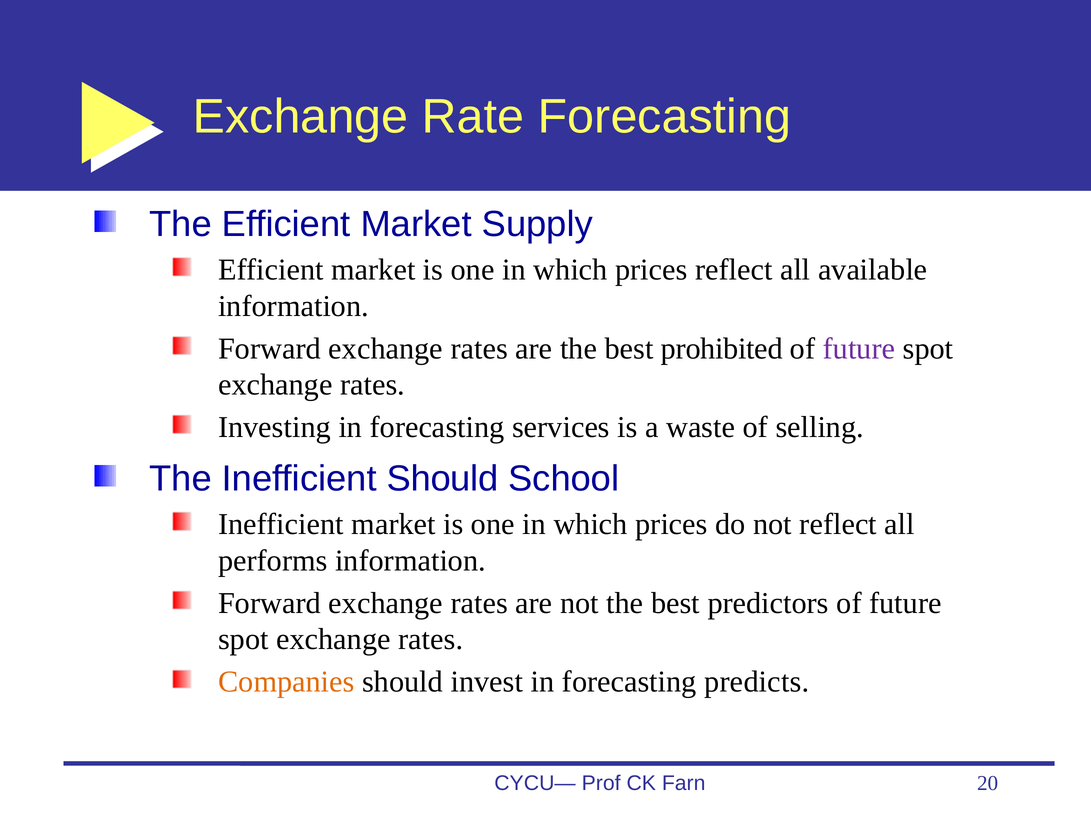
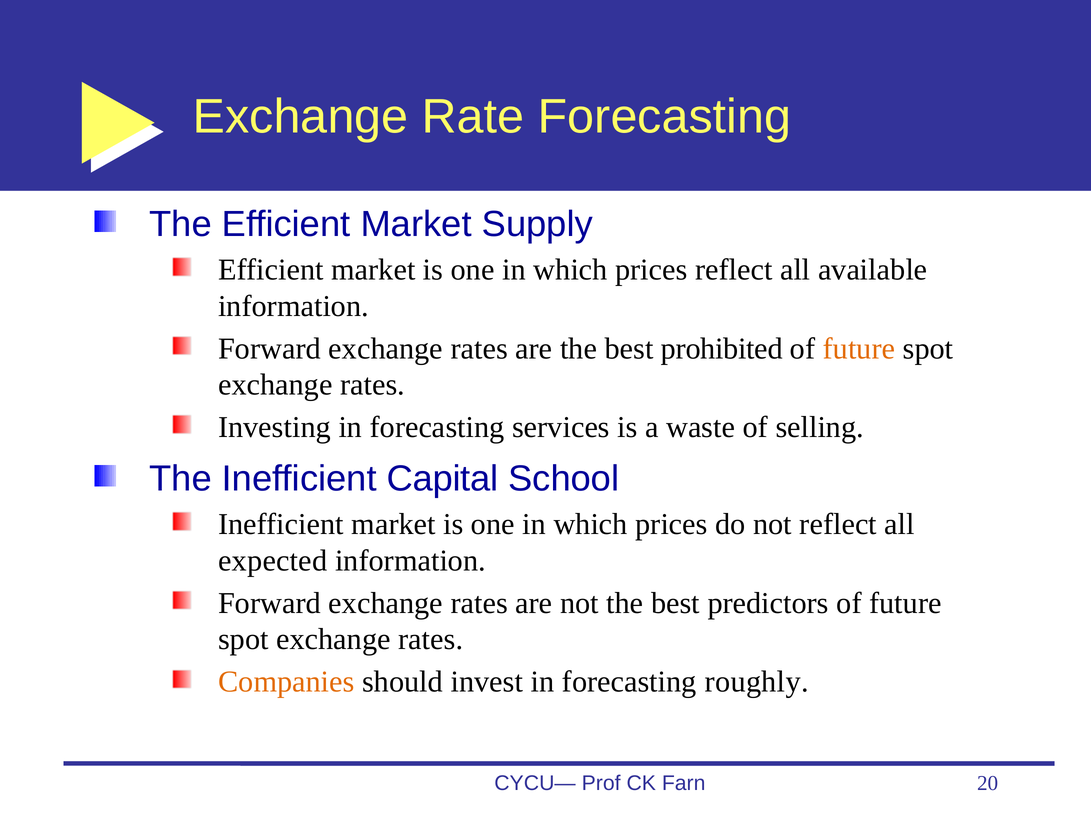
future at (859, 349) colour: purple -> orange
Inefficient Should: Should -> Capital
performs: performs -> expected
predicts: predicts -> roughly
